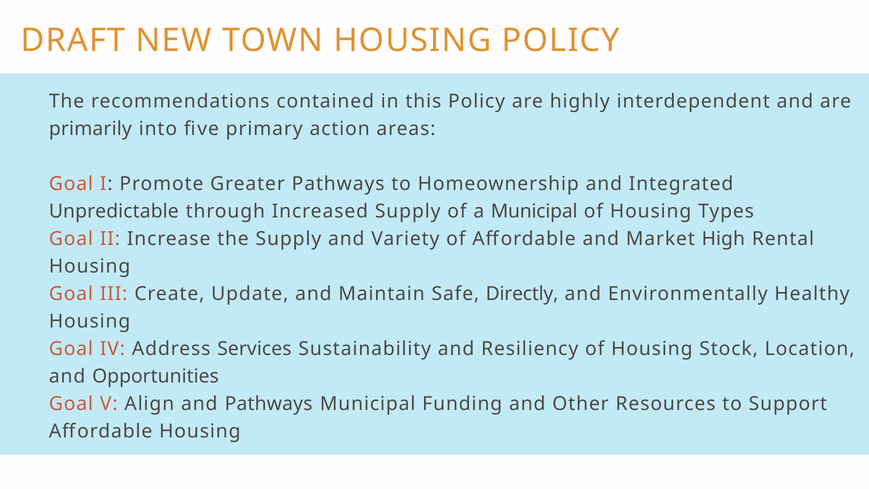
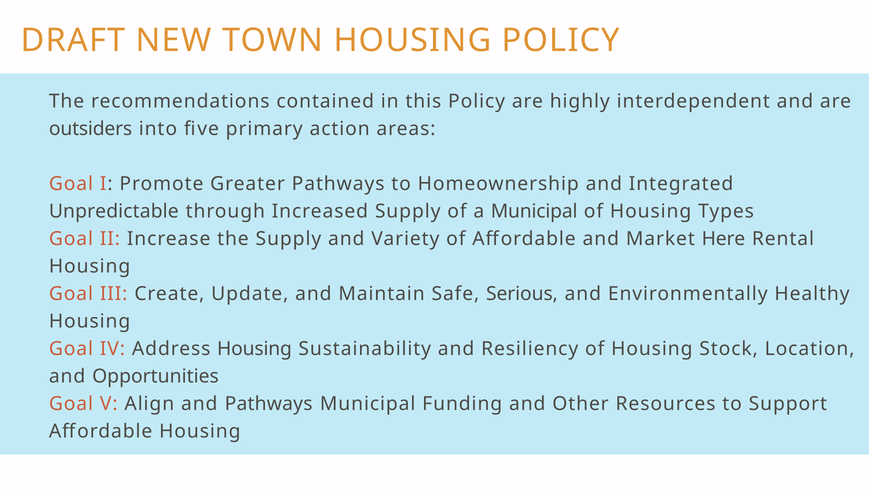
primarily: primarily -> outsiders
High: High -> Here
Directly: Directly -> Serious
Address Services: Services -> Housing
